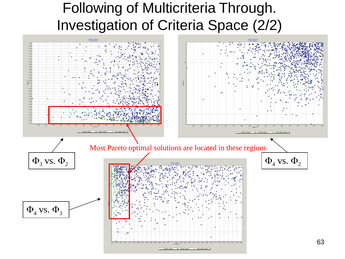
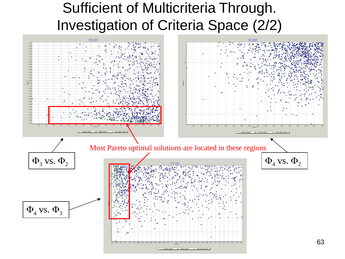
Following: Following -> Sufficient
